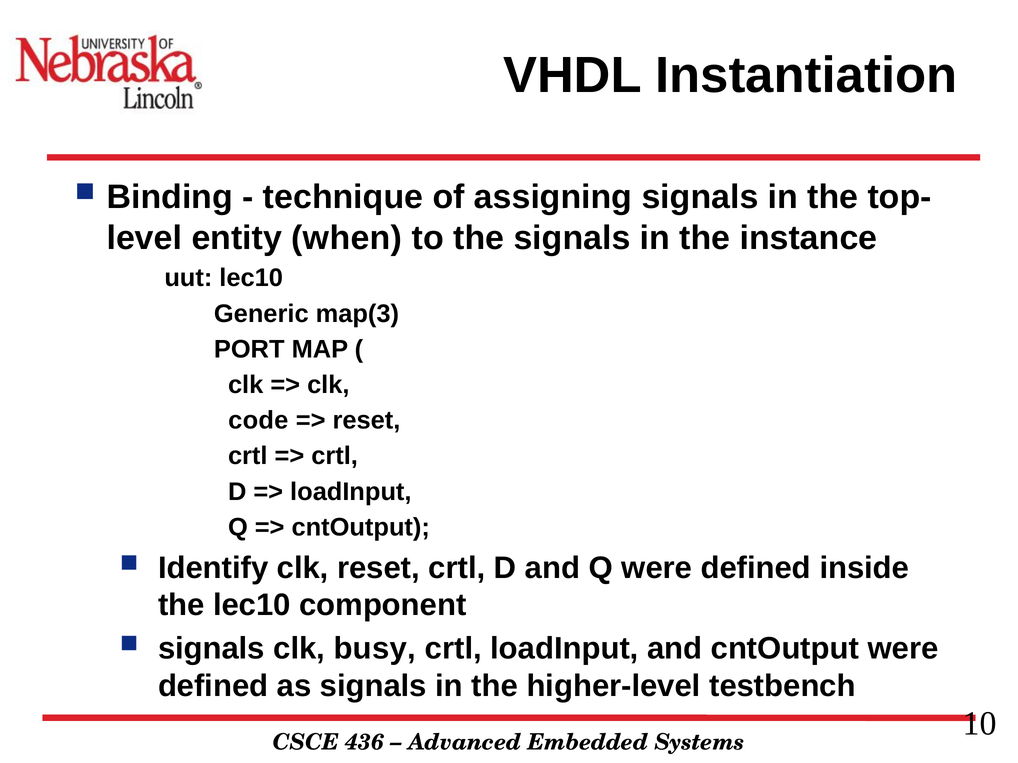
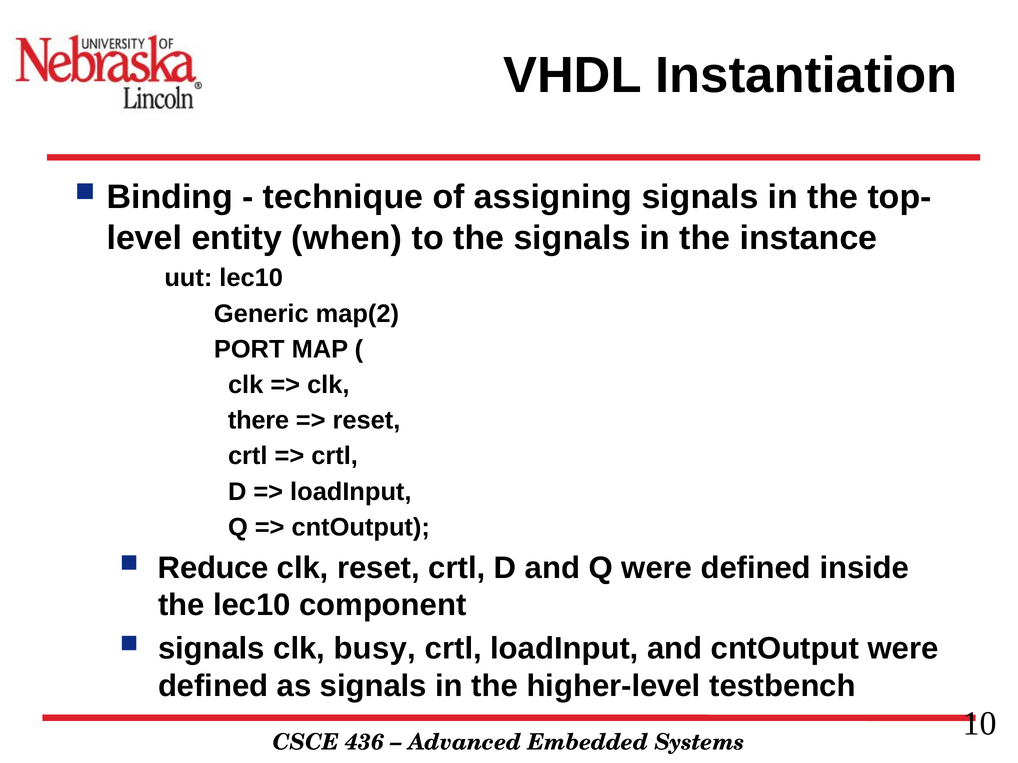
map(3: map(3 -> map(2
code: code -> there
Identify: Identify -> Reduce
